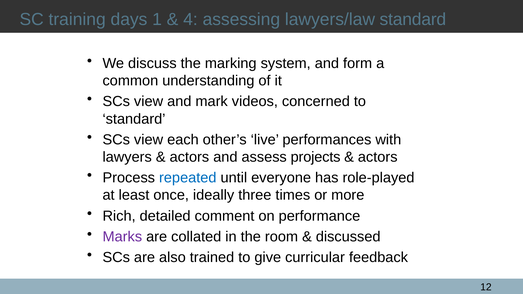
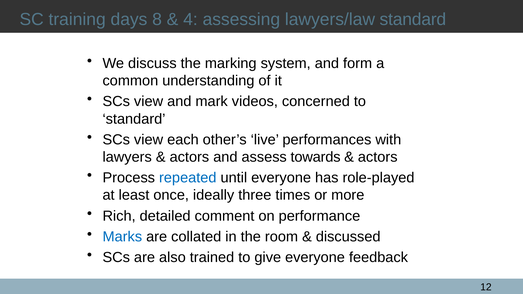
1: 1 -> 8
projects: projects -> towards
Marks colour: purple -> blue
give curricular: curricular -> everyone
